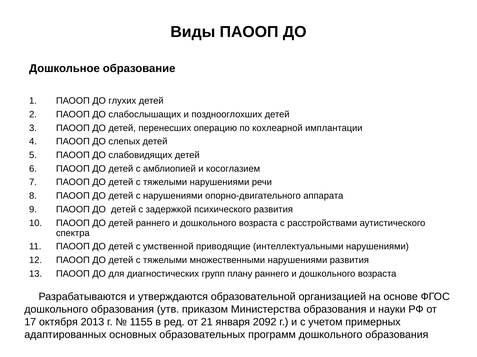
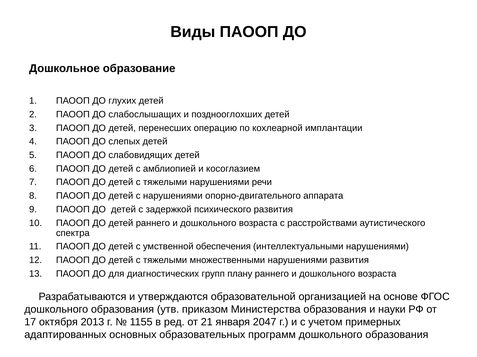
приводящие: приводящие -> обеспечения
2092: 2092 -> 2047
